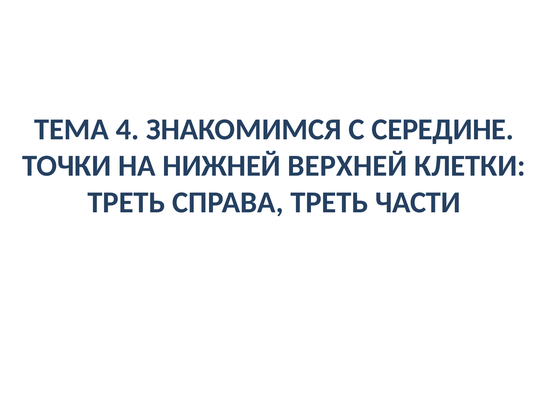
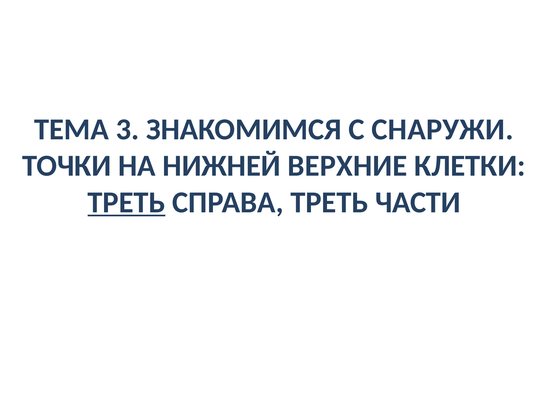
4: 4 -> 3
СЕРЕДИНЕ: СЕРЕДИНЕ -> СНАРУЖИ
ВЕРХНЕЙ: ВЕРХНЕЙ -> ВЕРХНИЕ
ТРЕТЬ at (126, 202) underline: none -> present
